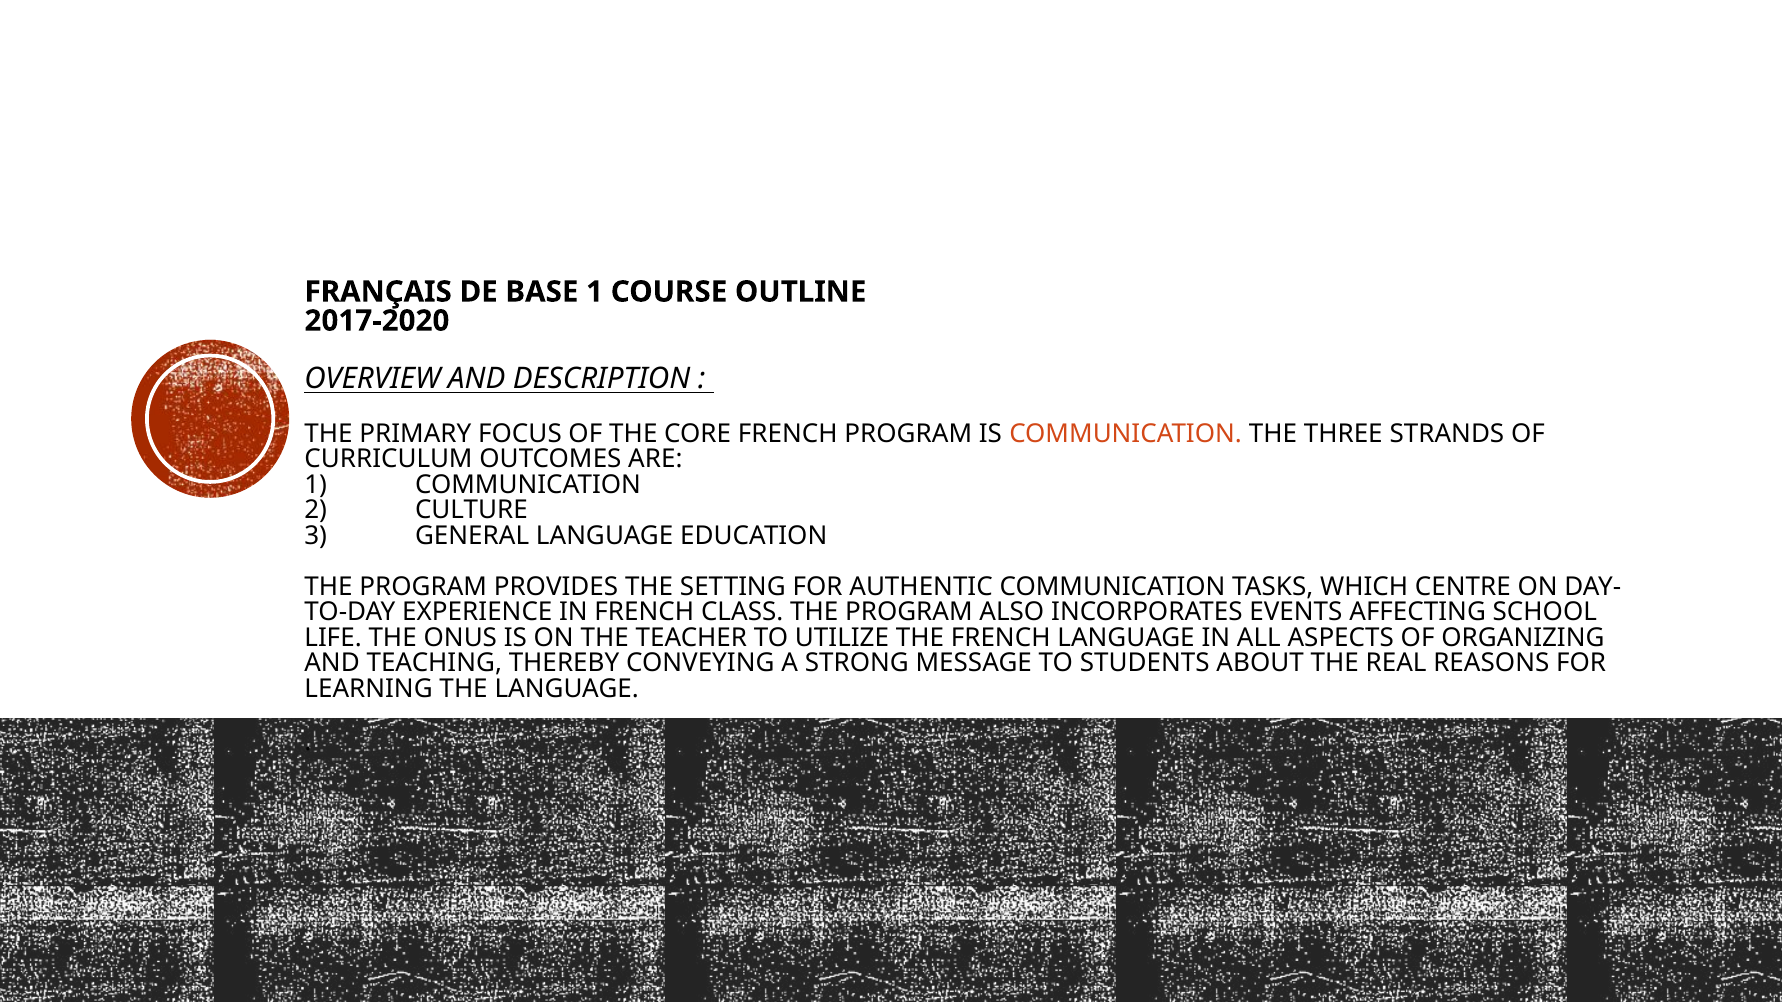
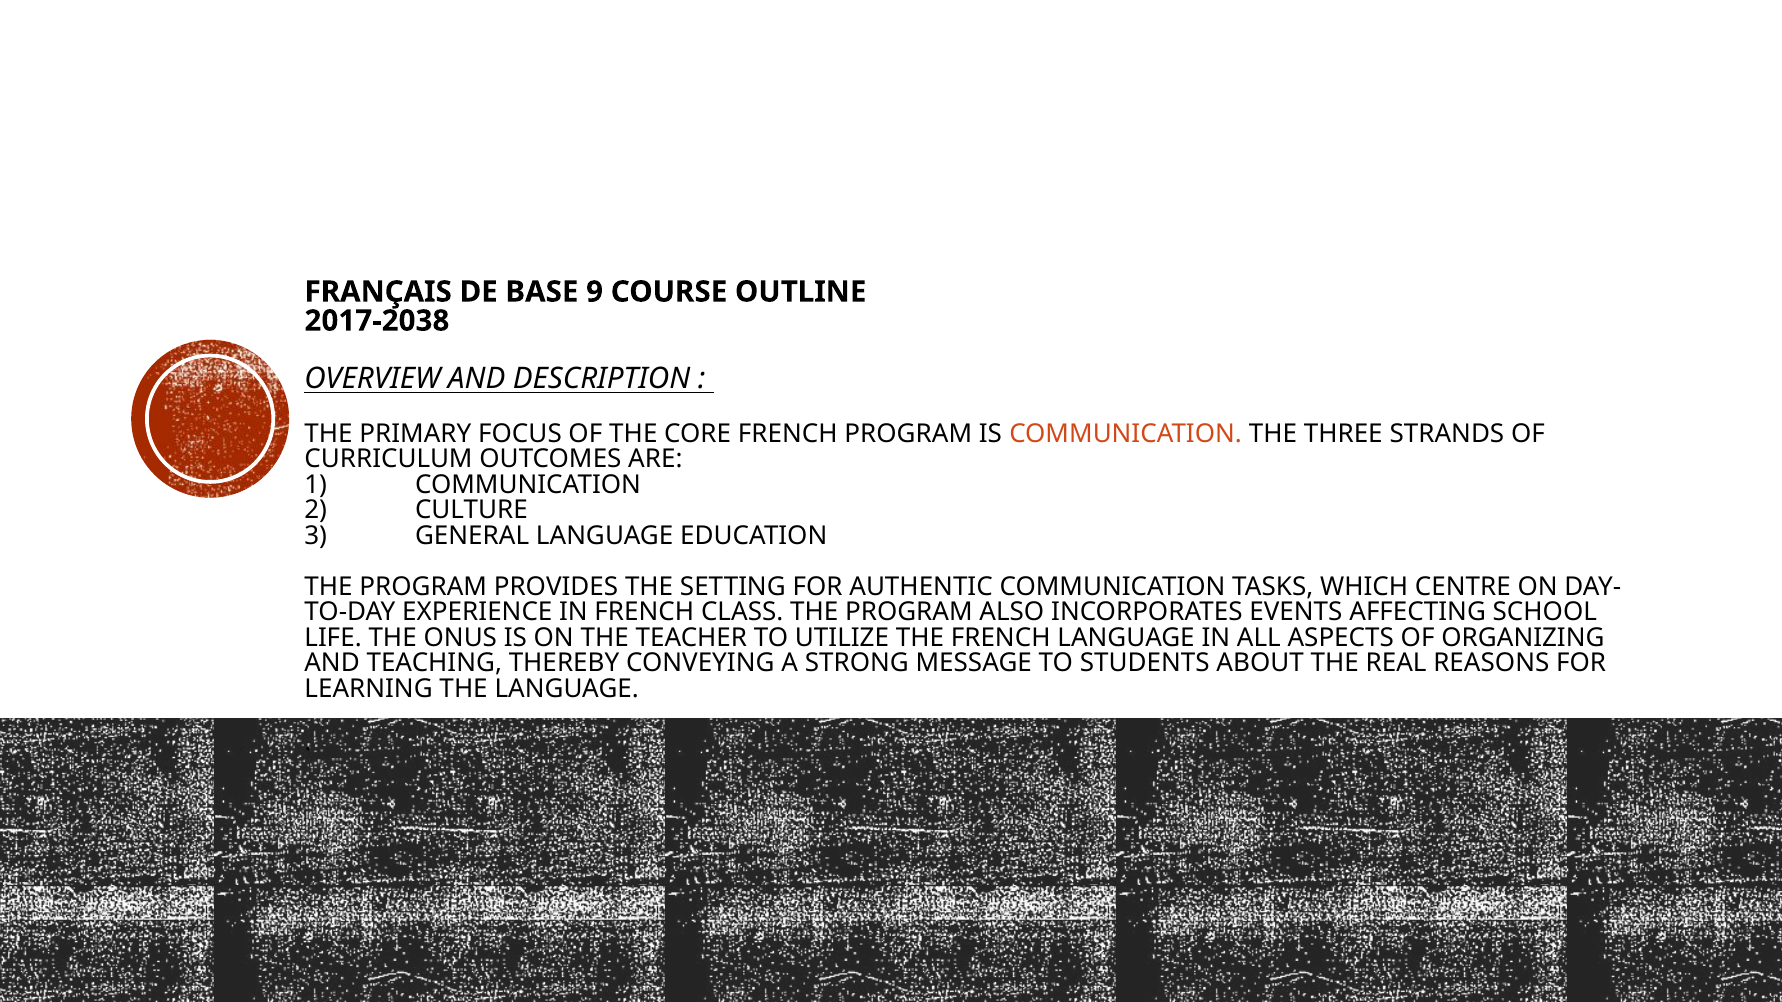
BASE 1: 1 -> 9
2017-2020: 2017-2020 -> 2017-2038
